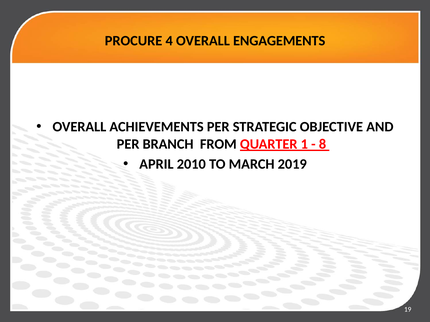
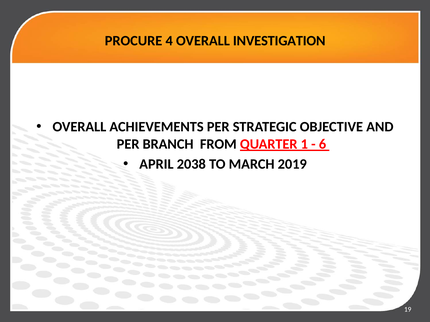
ENGAGEMENTS: ENGAGEMENTS -> INVESTIGATION
8: 8 -> 6
2010: 2010 -> 2038
